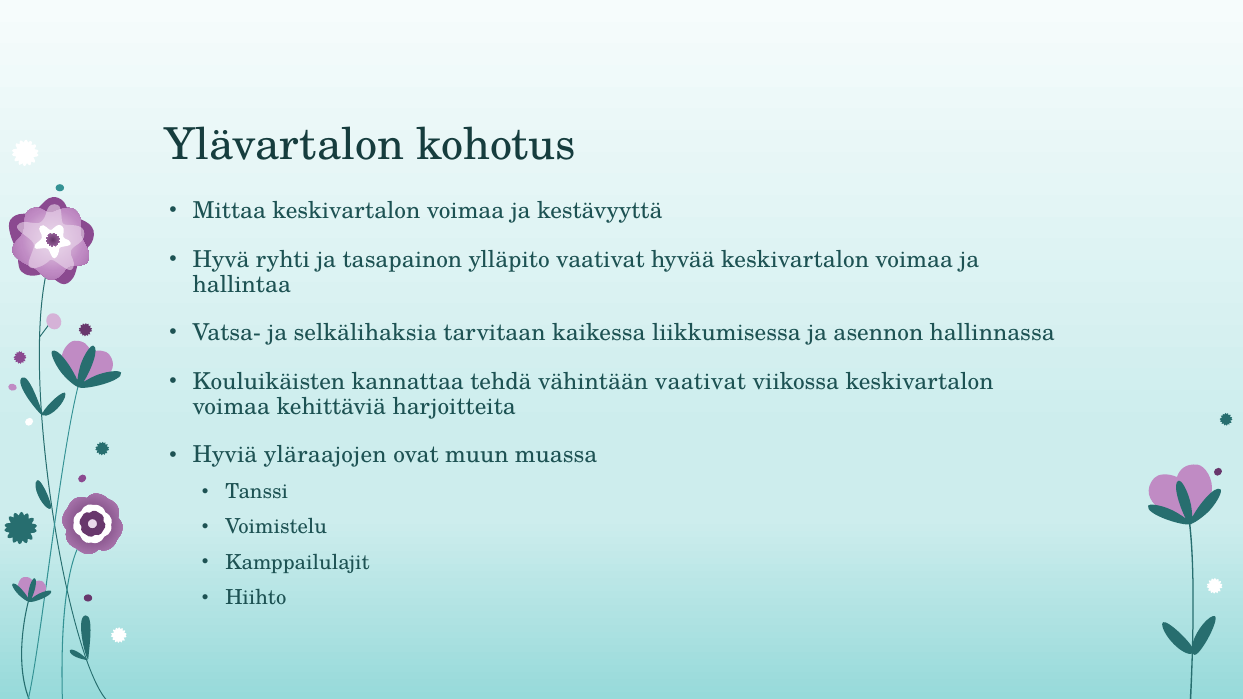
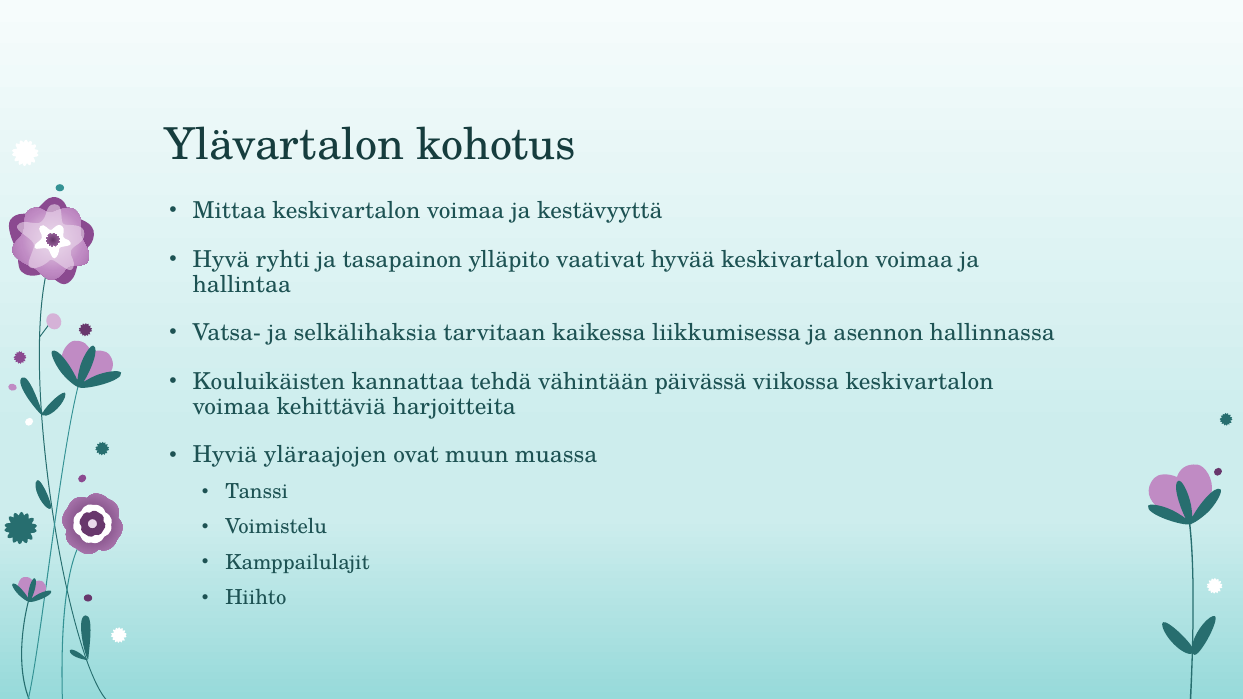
vähintään vaativat: vaativat -> päivässä
